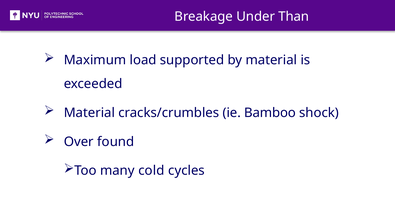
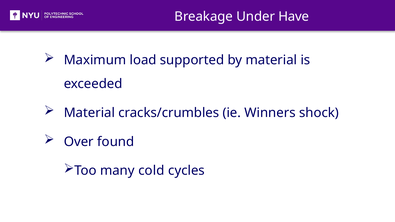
Than: Than -> Have
Bamboo: Bamboo -> Winners
